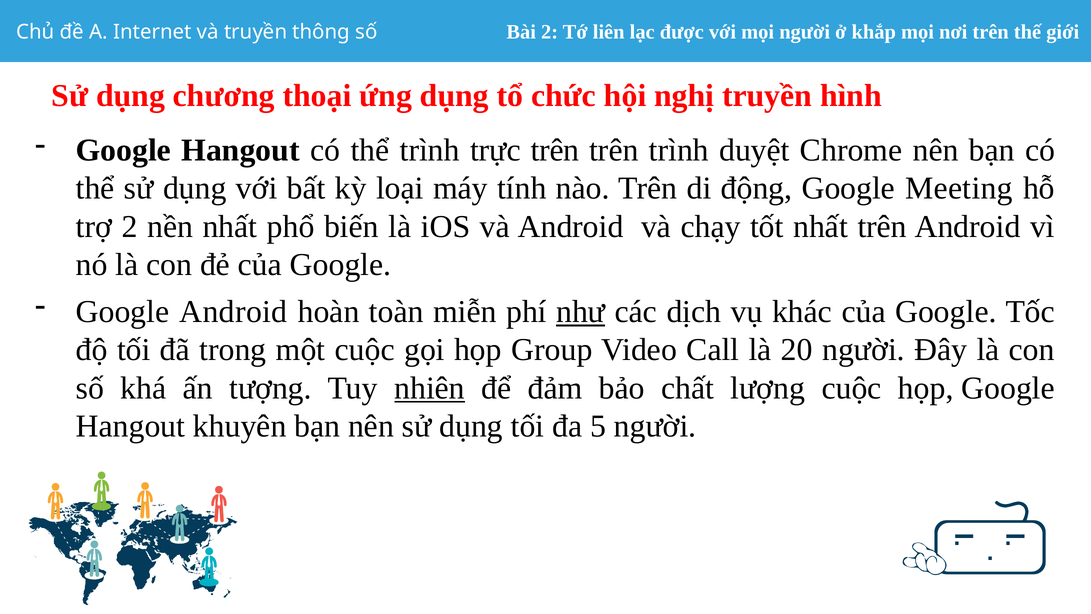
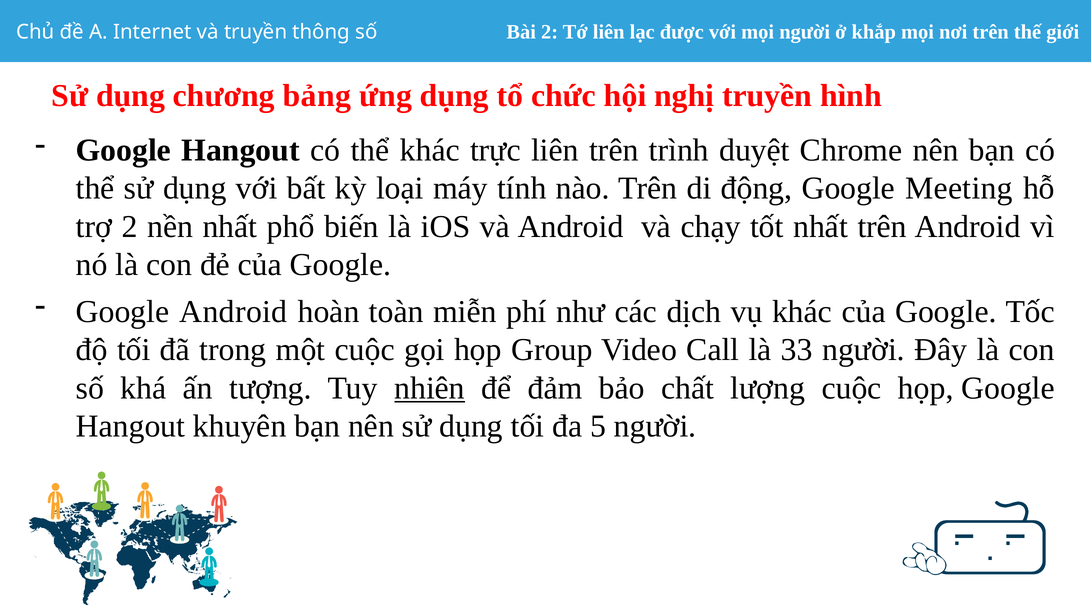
thoại: thoại -> bảng
thể trình: trình -> khác
trực trên: trên -> liên
như underline: present -> none
20: 20 -> 33
